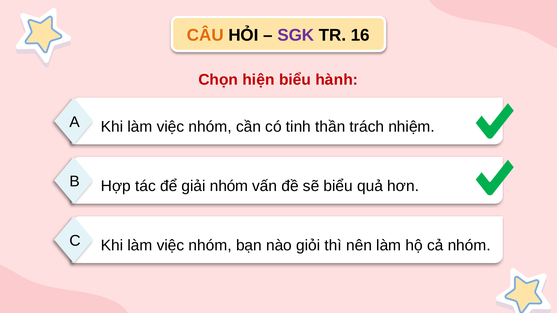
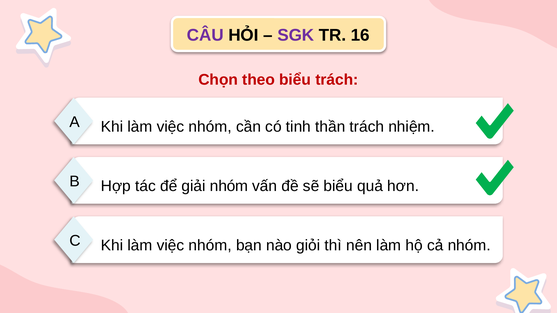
CÂU colour: orange -> purple
hiện: hiện -> theo
biểu hành: hành -> trách
